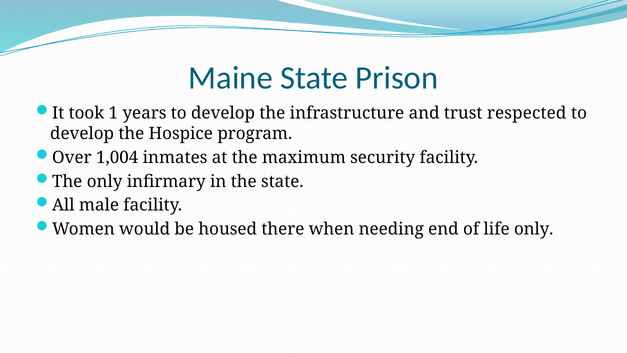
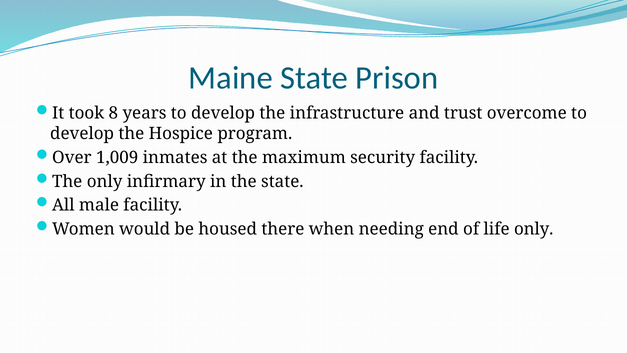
1: 1 -> 8
respected: respected -> overcome
1,004: 1,004 -> 1,009
